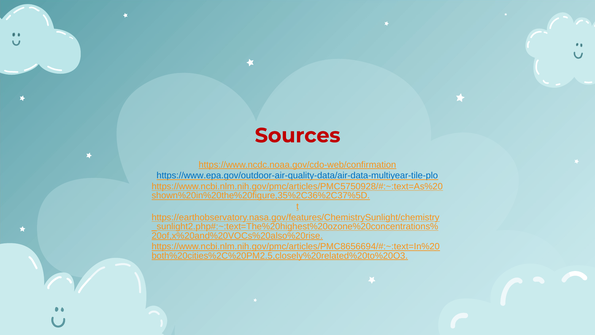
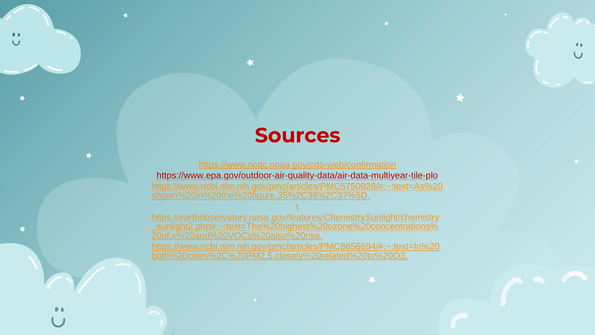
https://www.epa.gov/outdoor-air-quality-data/air-data-multiyear-tile-plo colour: blue -> red
